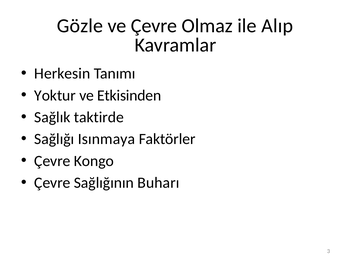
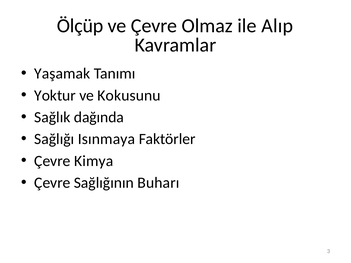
Gözle: Gözle -> Ölçüp
Herkesin: Herkesin -> Yaşamak
Etkisinden: Etkisinden -> Kokusunu
taktirde: taktirde -> dağında
Kongo: Kongo -> Kimya
